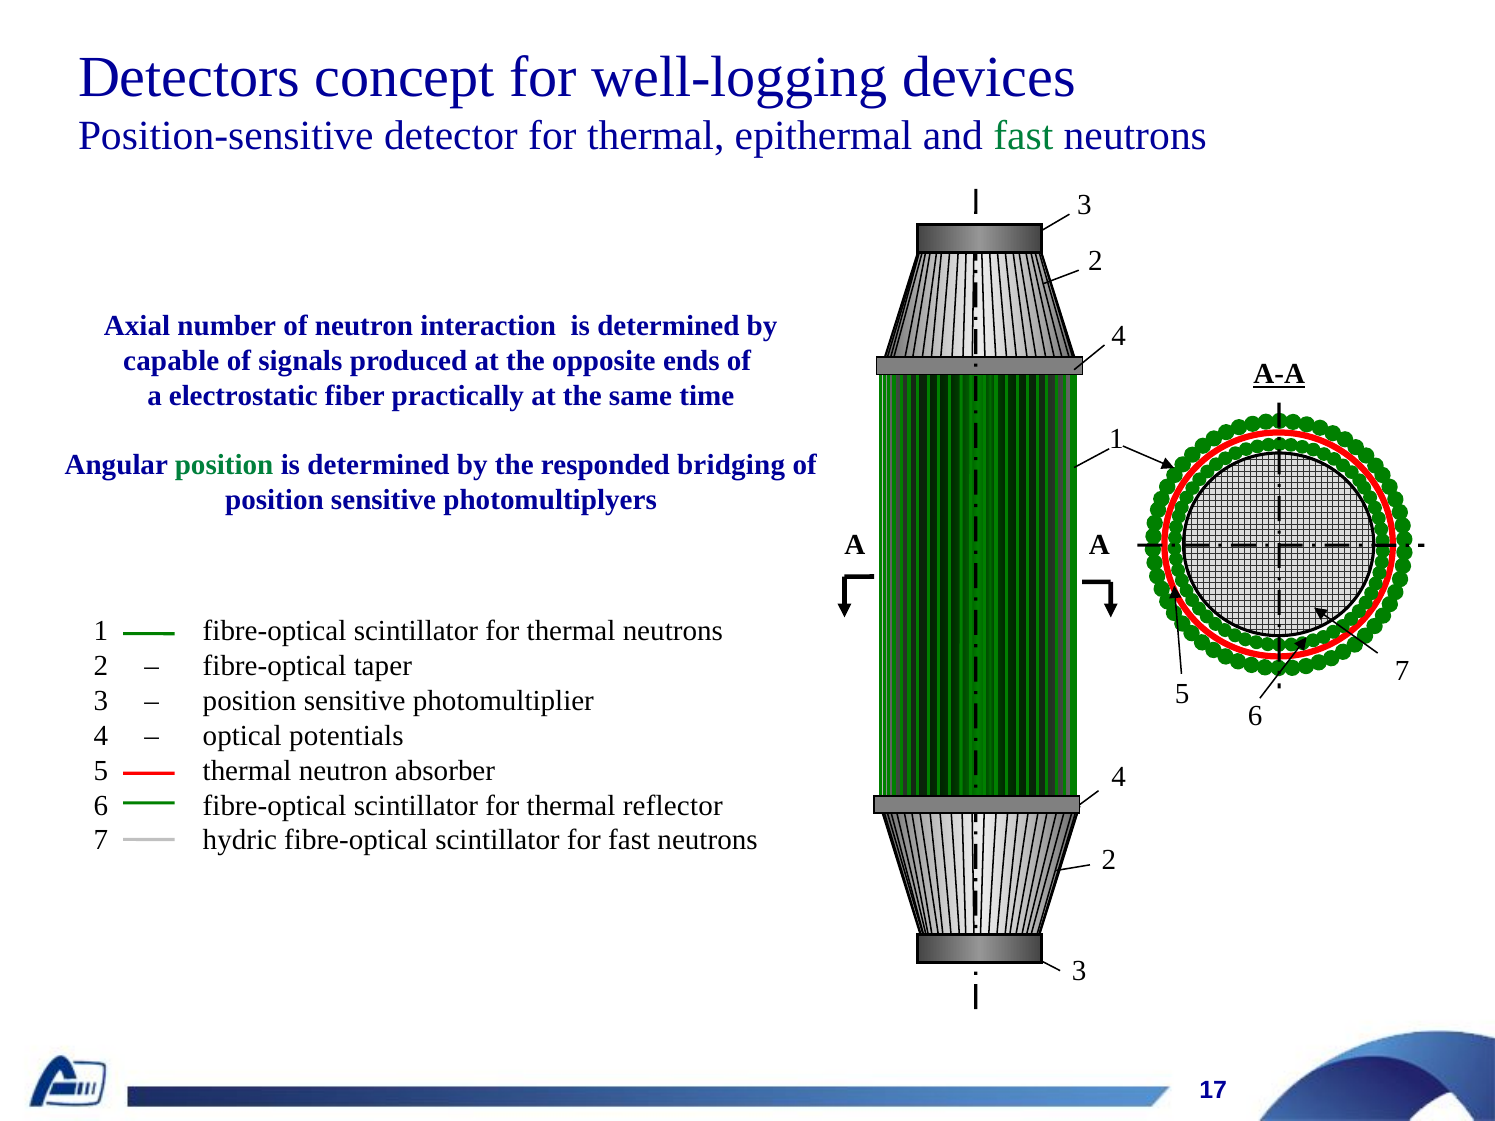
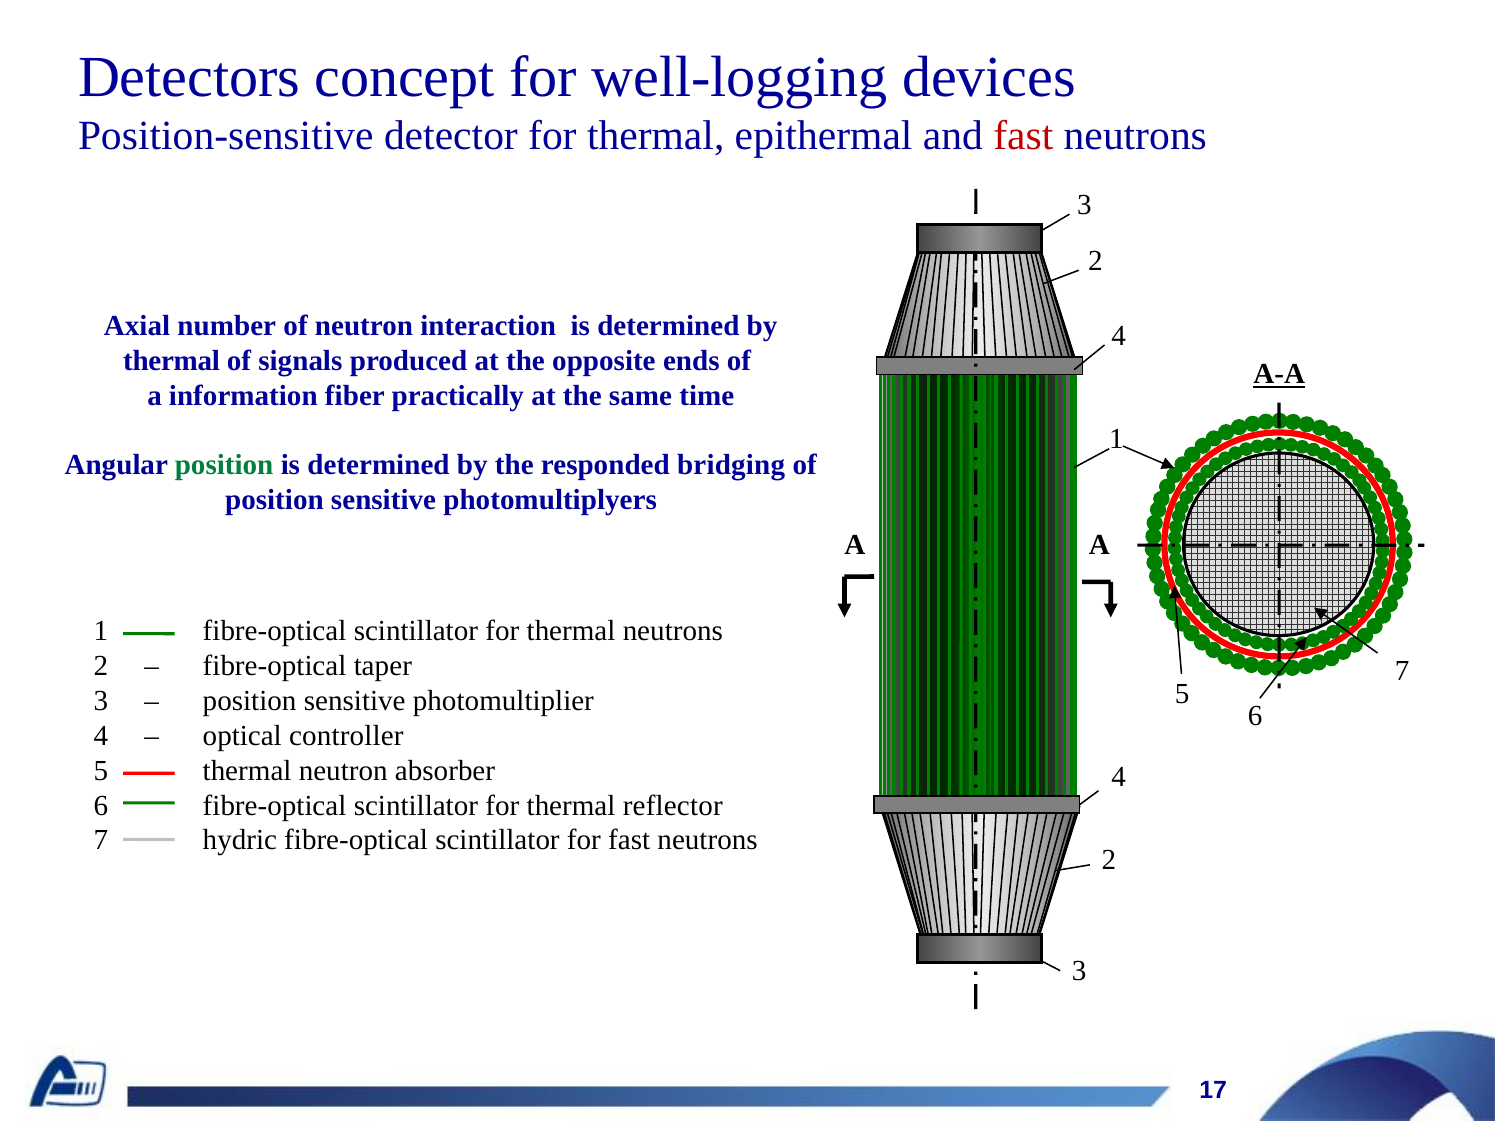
fast at (1023, 136) colour: green -> red
capable at (171, 361): capable -> thermal
electrostatic: electrostatic -> information
potentials: potentials -> controller
